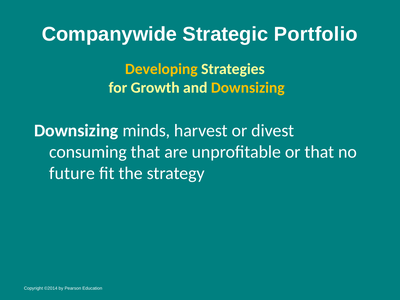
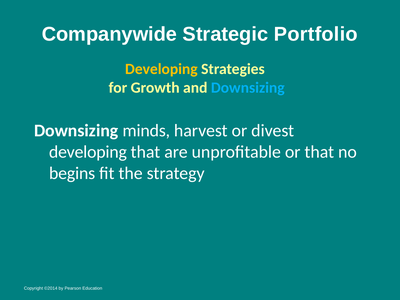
Downsizing at (248, 88) colour: yellow -> light blue
consuming at (88, 152): consuming -> developing
future: future -> begins
